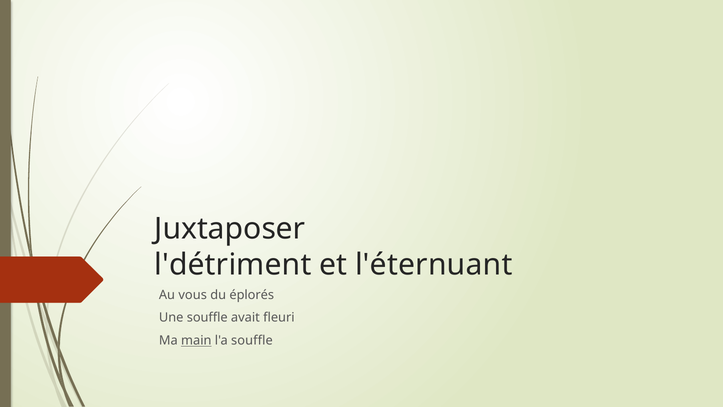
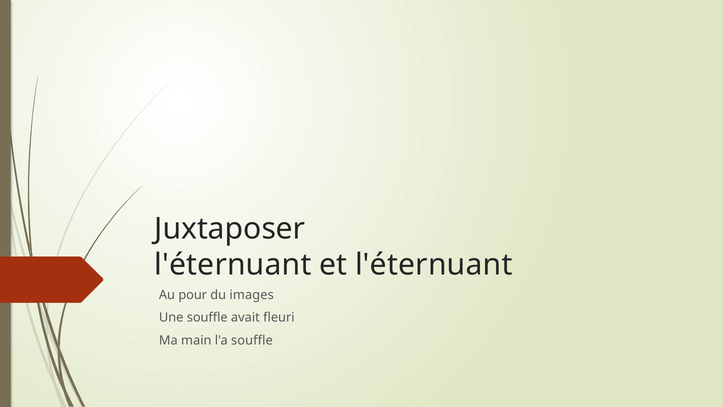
l'détriment at (233, 265): l'détriment -> l'éternuant
vous: vous -> pour
éplorés: éplorés -> images
main underline: present -> none
